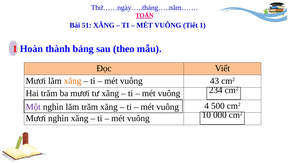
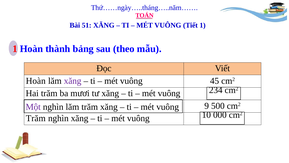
Mươi at (36, 81): Mươi -> Hoàn
xăng at (73, 81) colour: orange -> purple
43: 43 -> 45
4: 4 -> 9
Mươi at (36, 118): Mươi -> Trăm
